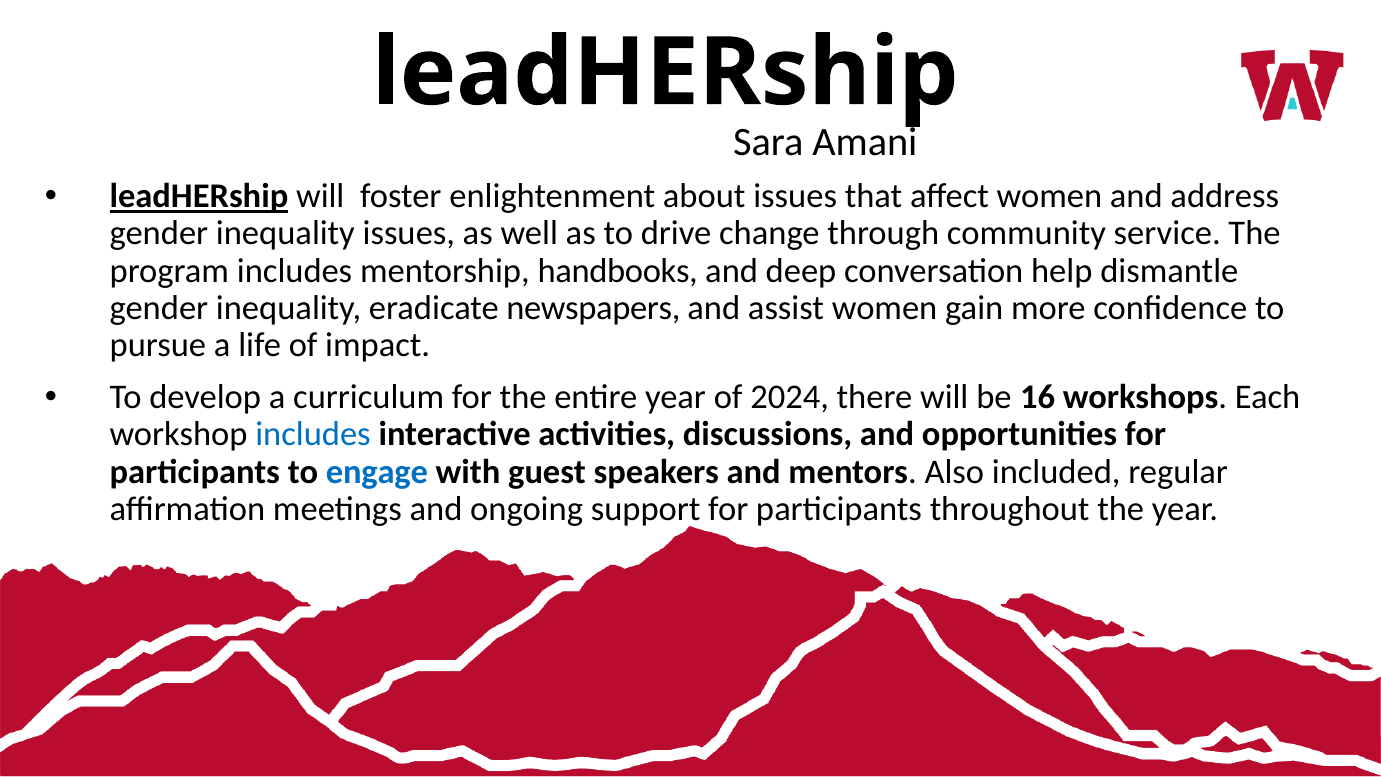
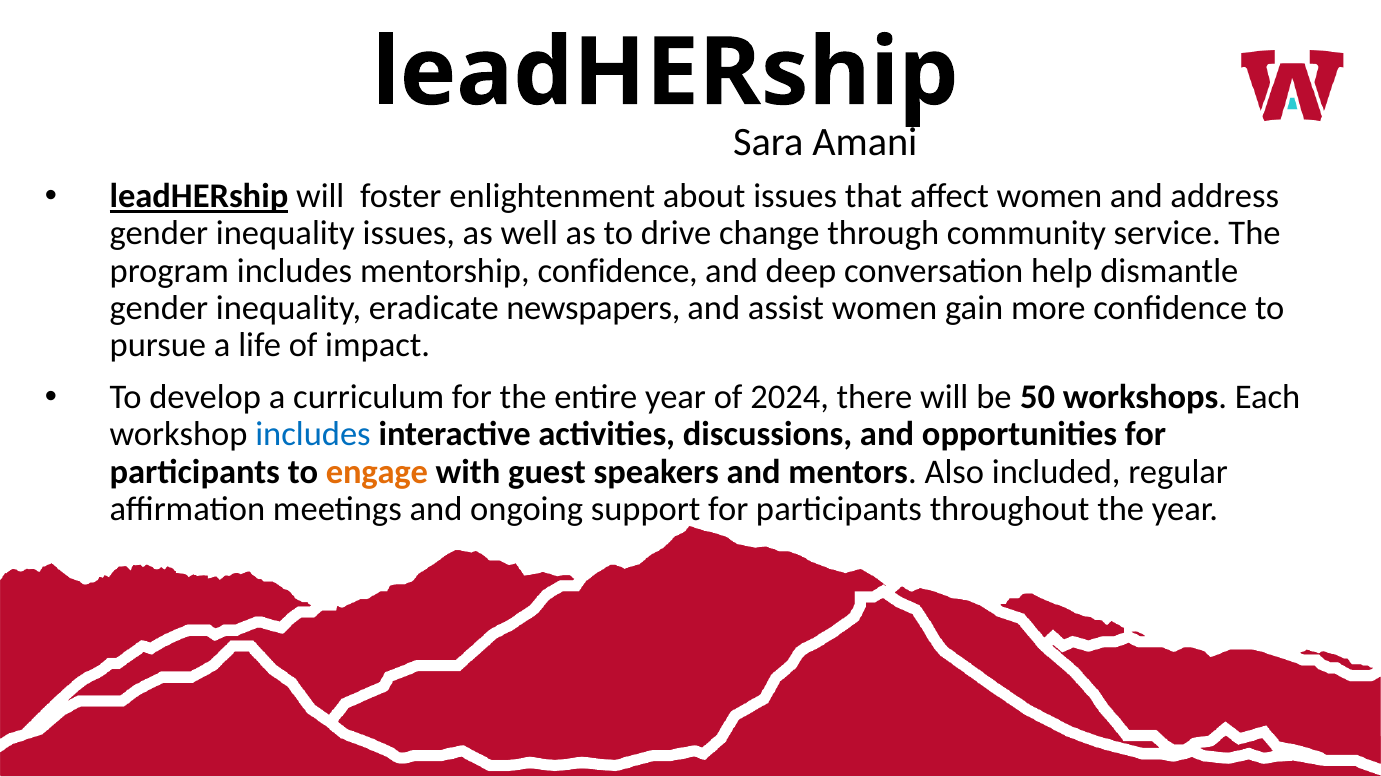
mentorship handbooks: handbooks -> confidence
16: 16 -> 50
engage colour: blue -> orange
